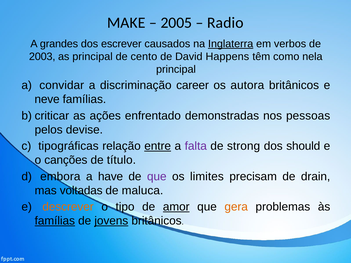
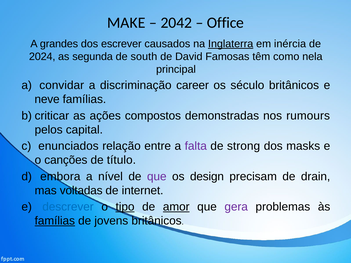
2005: 2005 -> 2042
Radio: Radio -> Office
verbos: verbos -> inércia
2003: 2003 -> 2024
as principal: principal -> segunda
cento: cento -> south
Happens: Happens -> Famosas
autora: autora -> século
enfrentado: enfrentado -> compostos
pessoas: pessoas -> rumours
devise: devise -> capital
tipográficas: tipográficas -> enunciados
entre underline: present -> none
should: should -> masks
have: have -> nível
limites: limites -> design
maluca: maluca -> internet
descrever colour: orange -> blue
tipo underline: none -> present
gera colour: orange -> purple
jovens underline: present -> none
